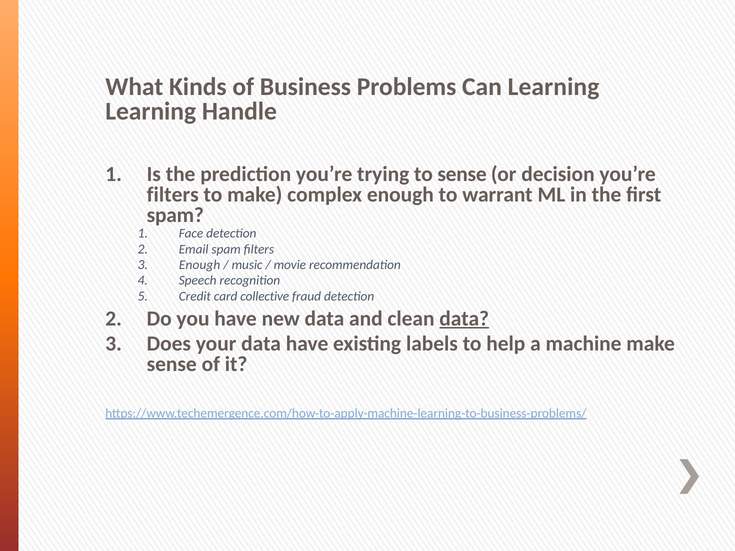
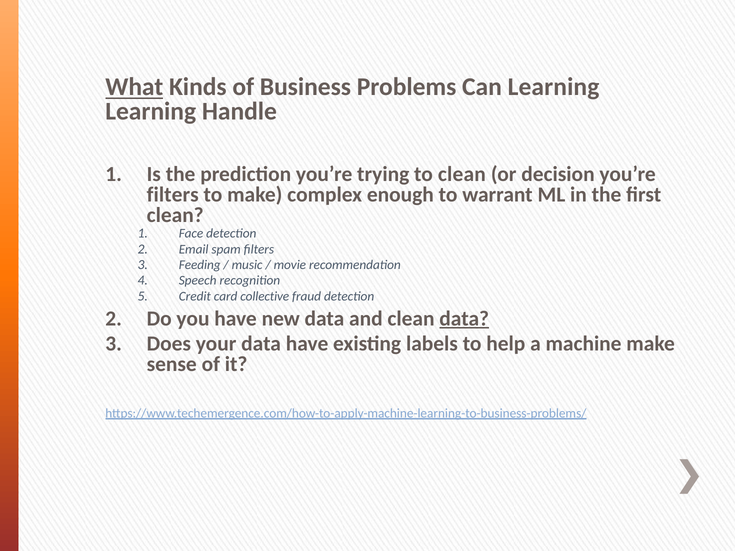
What underline: none -> present
to sense: sense -> clean
spam at (175, 215): spam -> clean
Enough at (200, 265): Enough -> Feeding
